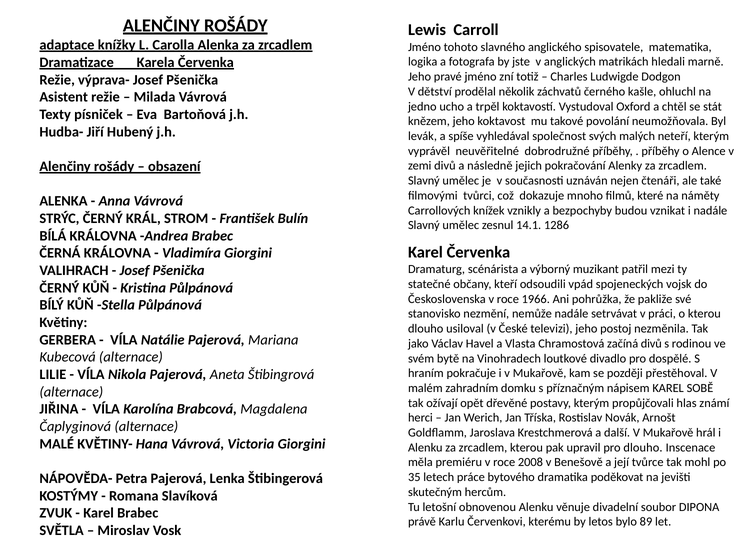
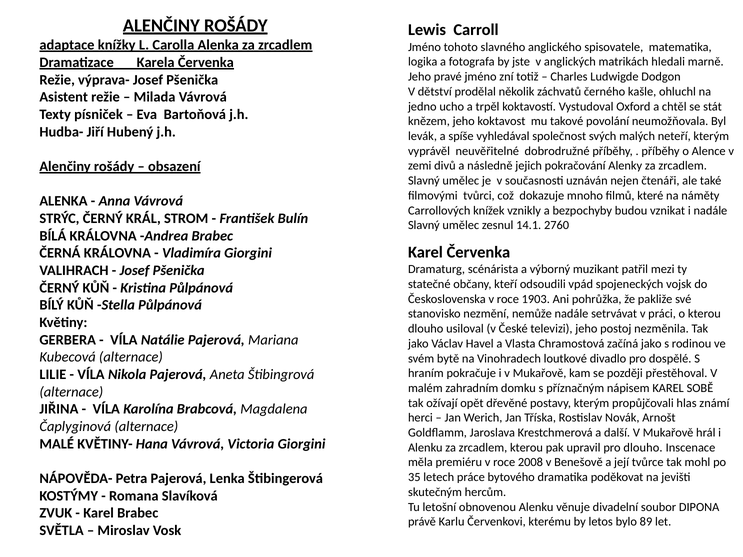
1286: 1286 -> 2760
1966: 1966 -> 1903
začíná divů: divů -> jako
